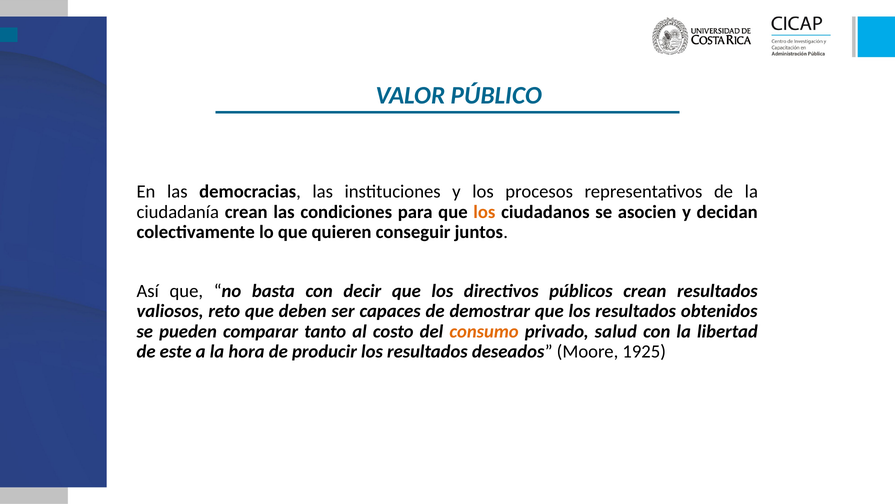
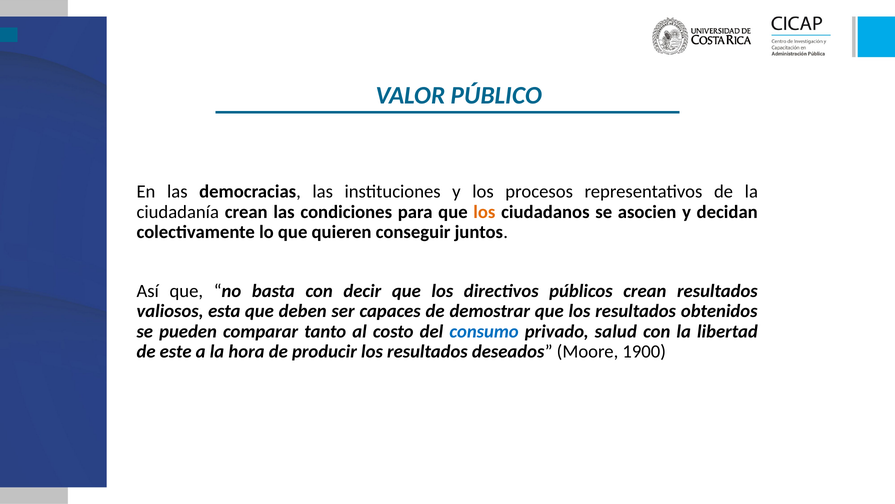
reto: reto -> esta
consumo colour: orange -> blue
1925: 1925 -> 1900
